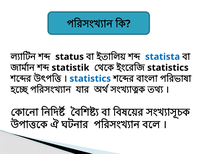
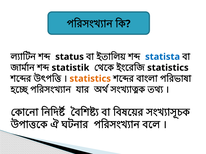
statistics at (90, 79) colour: blue -> orange
